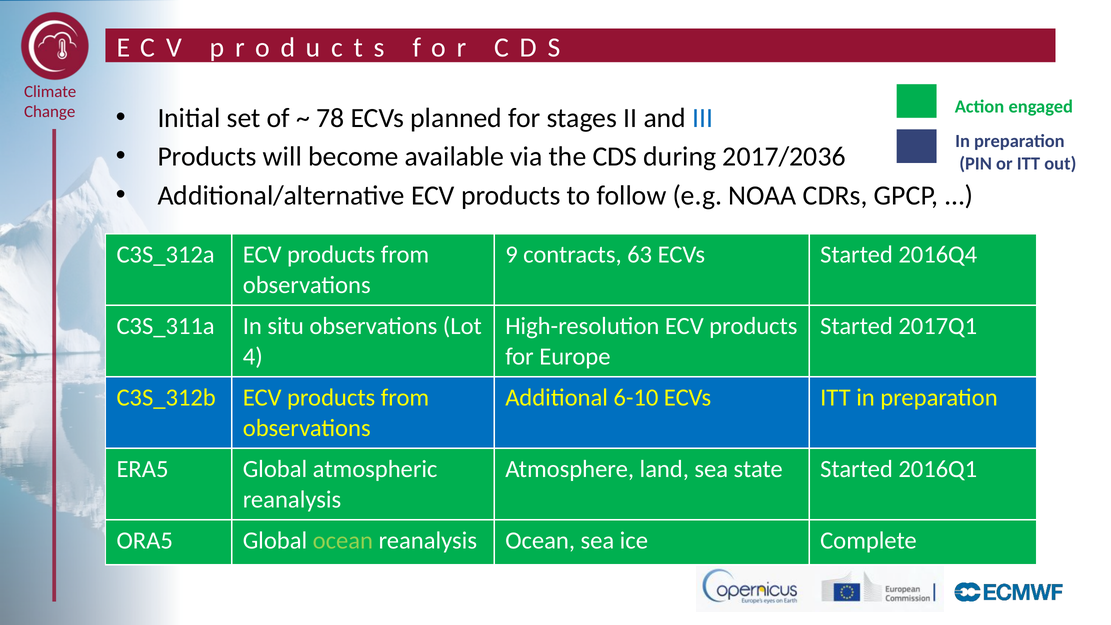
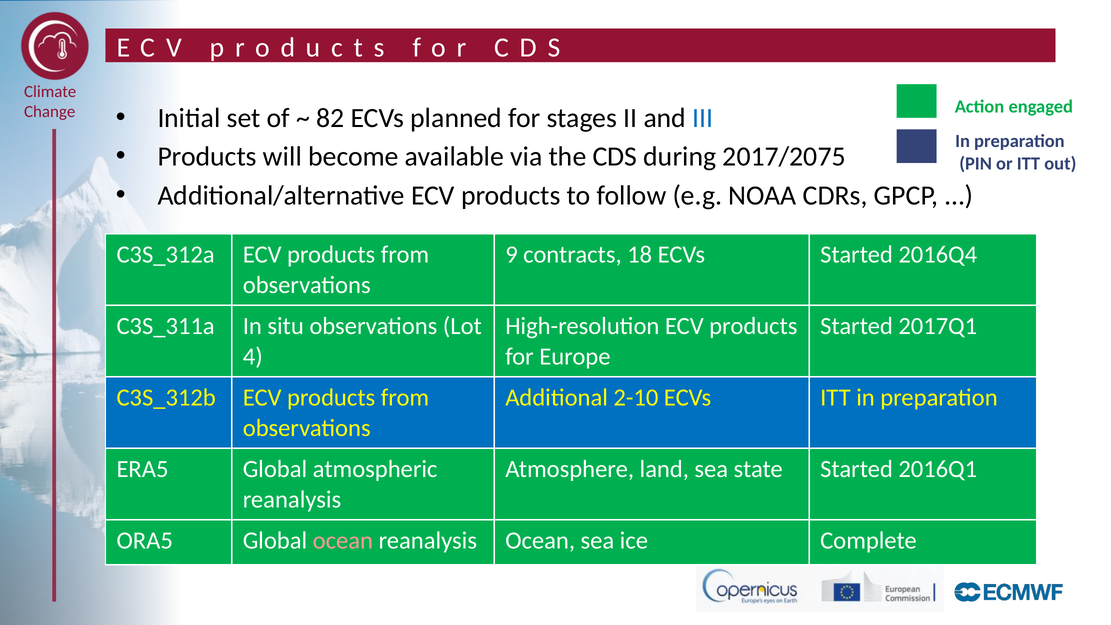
78: 78 -> 82
2017/2036: 2017/2036 -> 2017/2075
63: 63 -> 18
6-10: 6-10 -> 2-10
ocean at (343, 541) colour: light green -> pink
